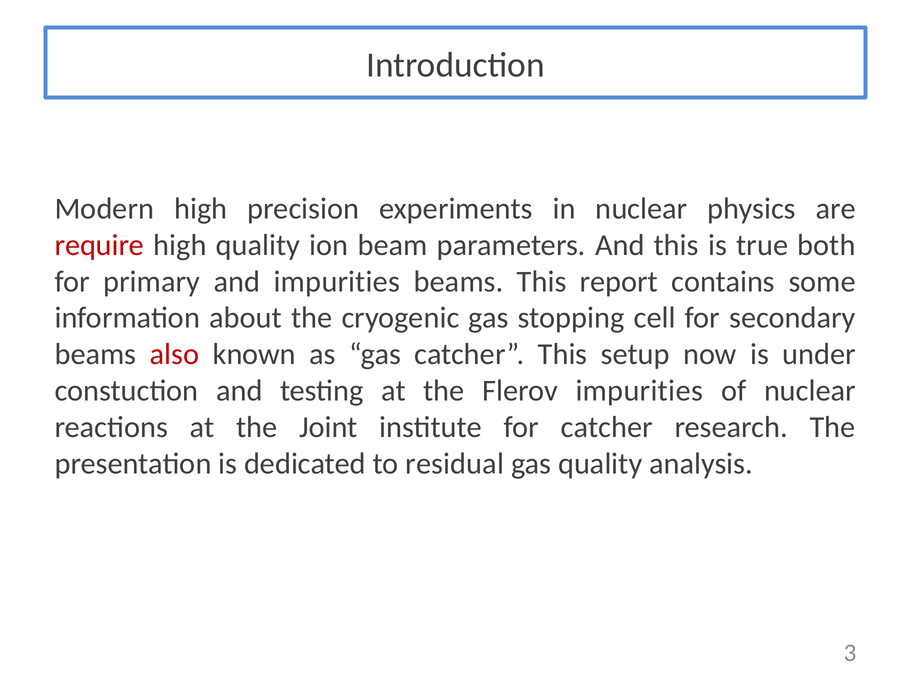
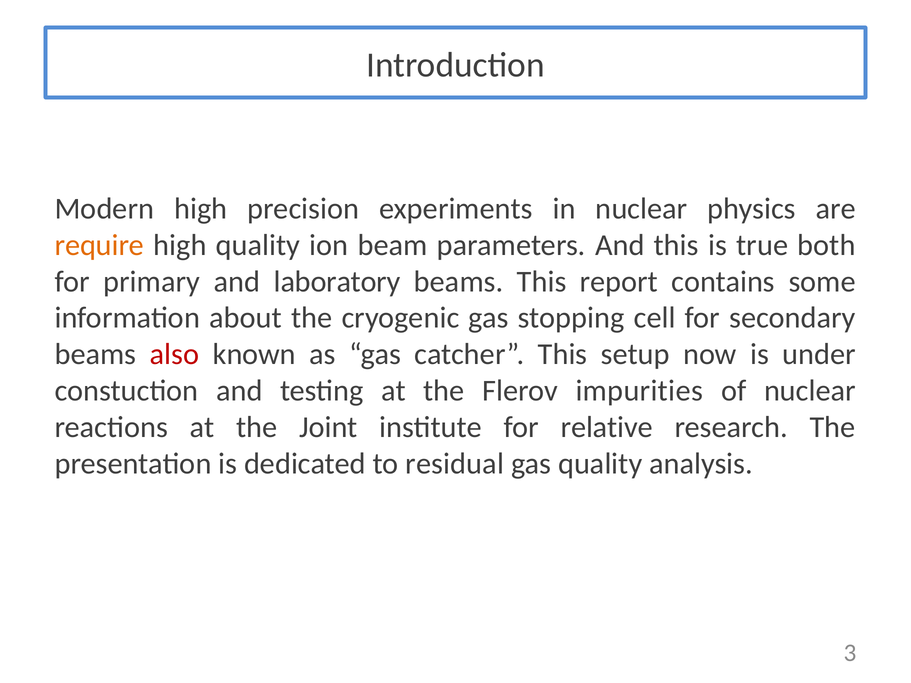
require colour: red -> orange
and impurities: impurities -> laboratory
for catcher: catcher -> relative
